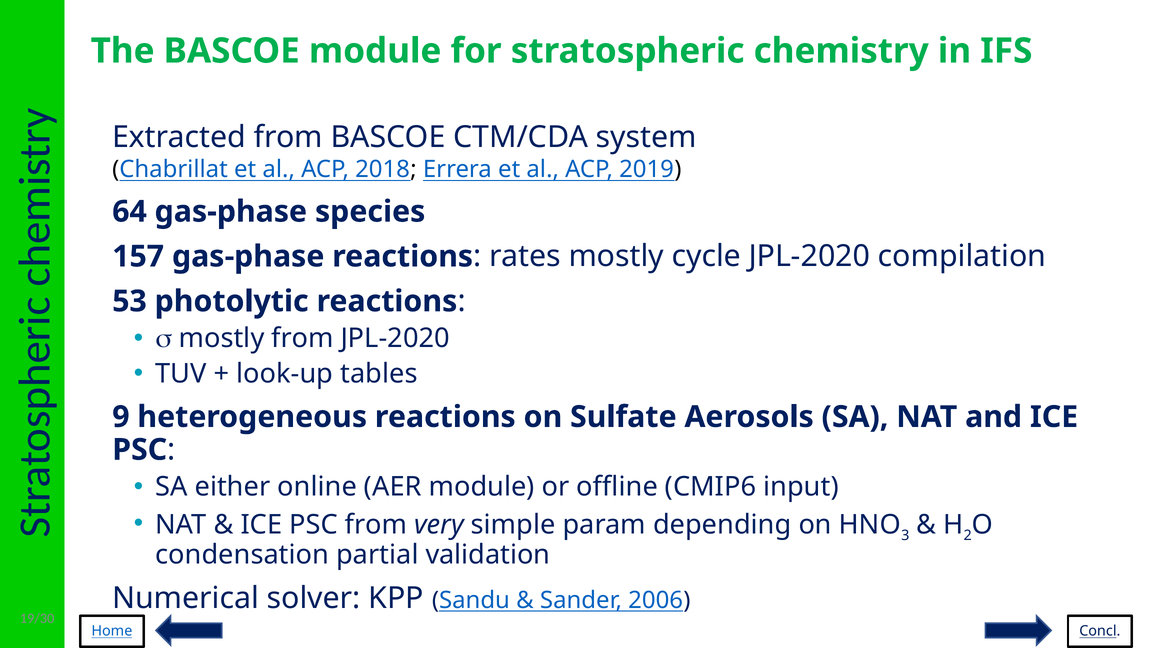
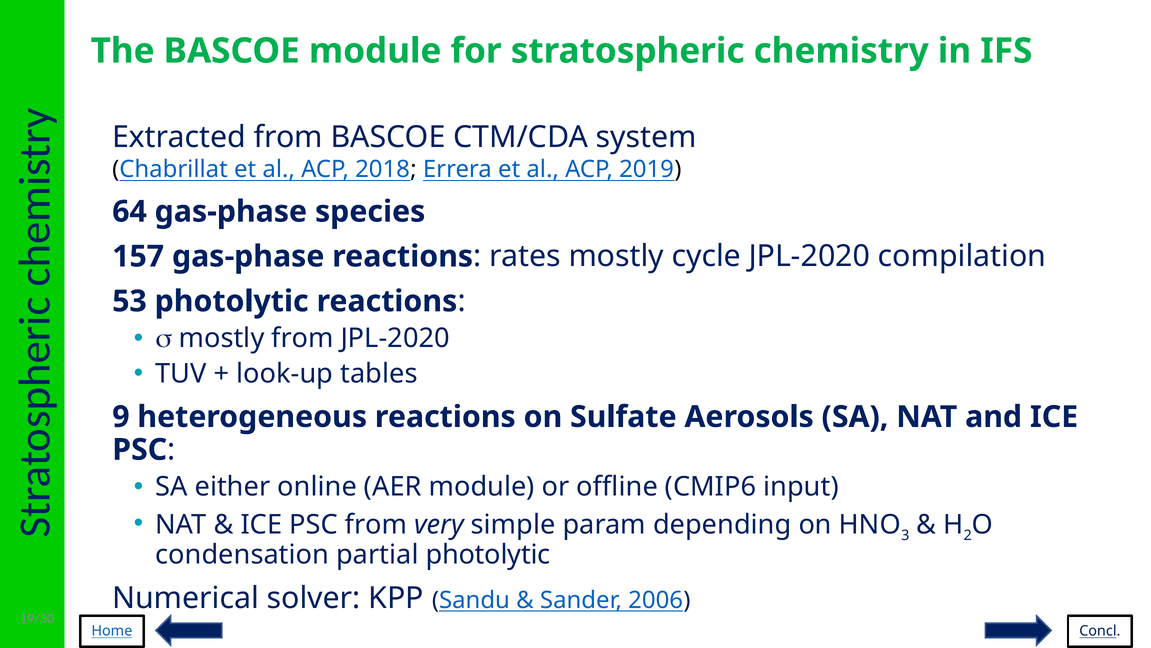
partial validation: validation -> photolytic
